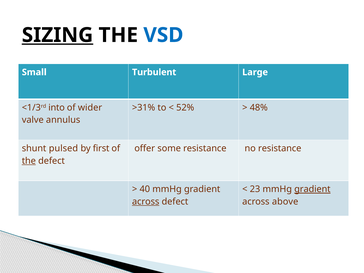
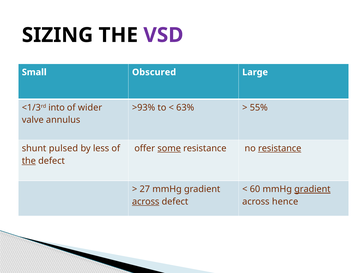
SIZING underline: present -> none
VSD colour: blue -> purple
Turbulent: Turbulent -> Obscured
>31%: >31% -> >93%
52%: 52% -> 63%
48%: 48% -> 55%
first: first -> less
some underline: none -> present
resistance at (280, 148) underline: none -> present
40: 40 -> 27
23: 23 -> 60
above: above -> hence
